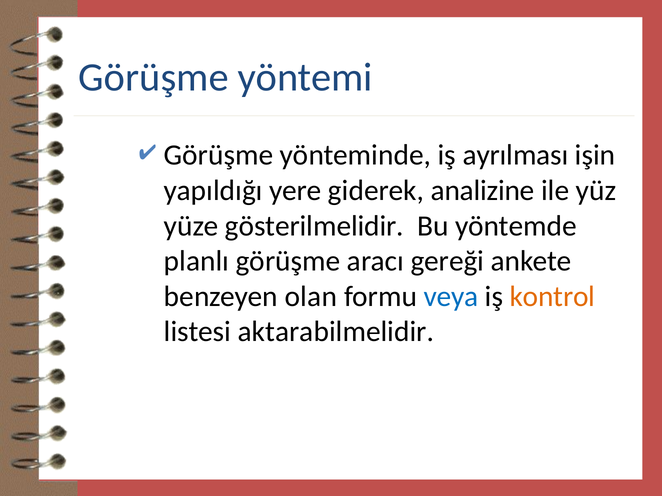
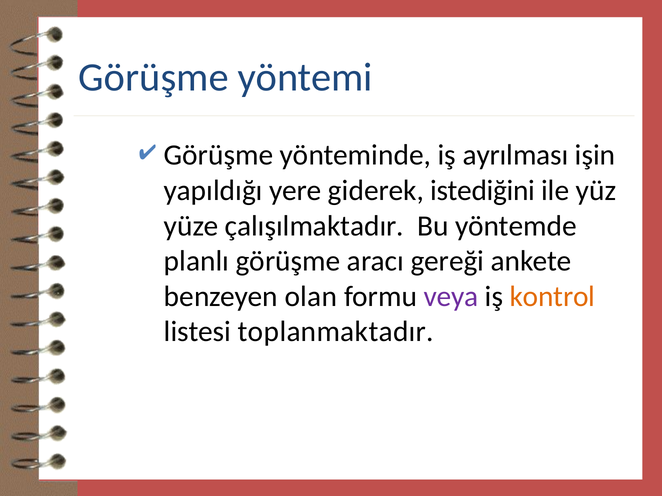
analizine: analizine -> istediğini
gösterilmelidir: gösterilmelidir -> çalışılmaktadır
veya colour: blue -> purple
aktarabilmelidir: aktarabilmelidir -> toplanmaktadır
